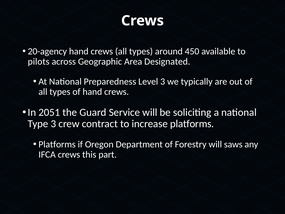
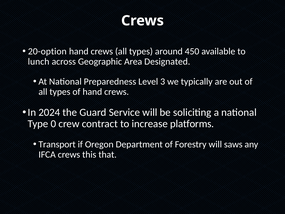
20-agency: 20-agency -> 20-option
pilots: pilots -> lunch
2051: 2051 -> 2024
Type 3: 3 -> 0
Platforms at (57, 144): Platforms -> Transport
part: part -> that
